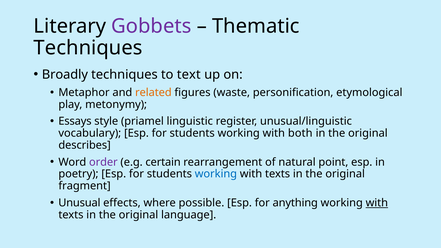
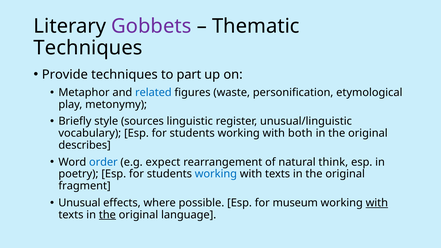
Broadly: Broadly -> Provide
text: text -> part
related colour: orange -> blue
Essays: Essays -> Briefly
priamel: priamel -> sources
order colour: purple -> blue
certain: certain -> expect
point: point -> think
anything: anything -> museum
the at (107, 215) underline: none -> present
